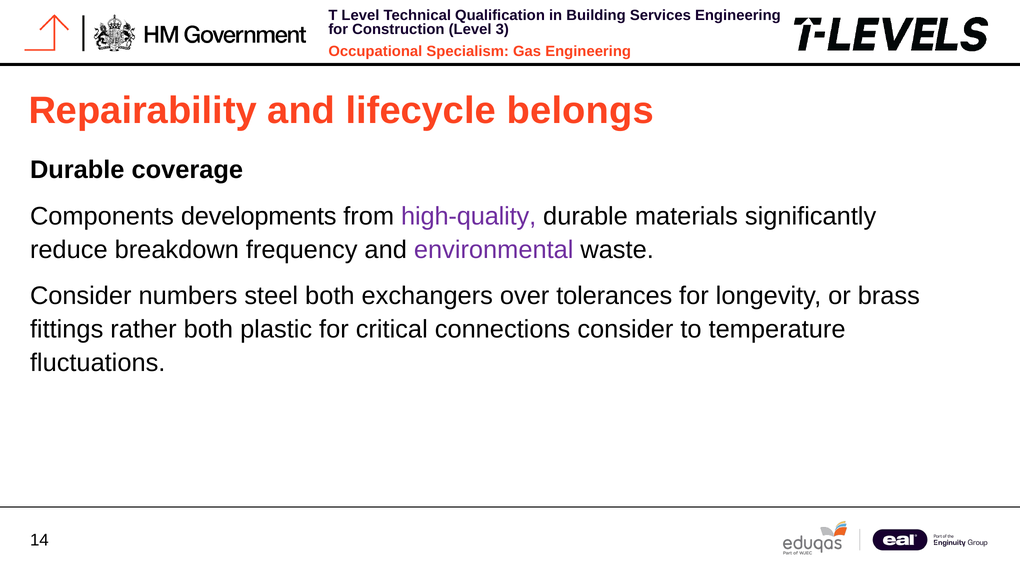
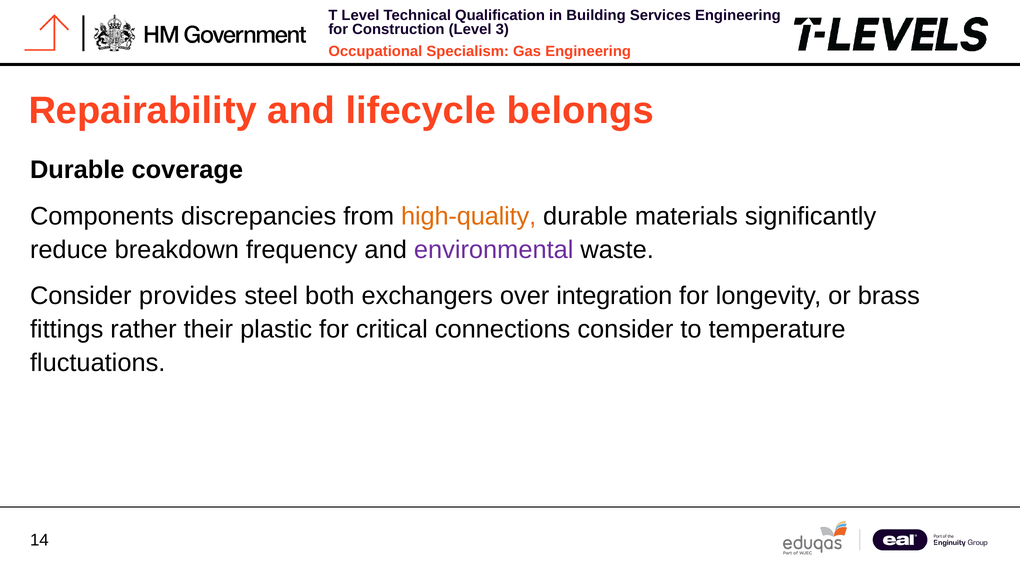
developments: developments -> discrepancies
high-quality colour: purple -> orange
numbers: numbers -> provides
tolerances: tolerances -> integration
rather both: both -> their
